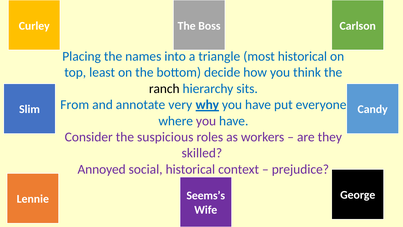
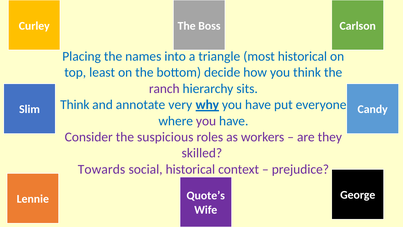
ranch colour: black -> purple
From at (75, 105): From -> Think
Annoyed: Annoyed -> Towards
Seems’s: Seems’s -> Quote’s
